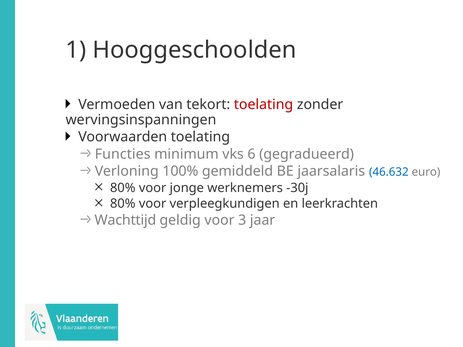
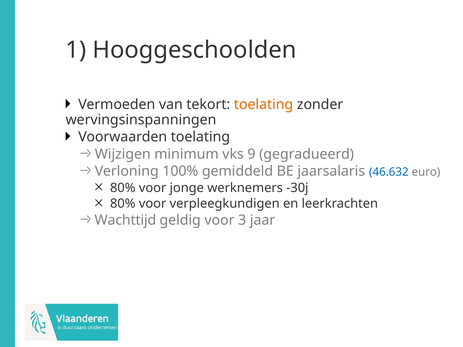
toelating at (264, 105) colour: red -> orange
Functies: Functies -> Wijzigen
6: 6 -> 9
